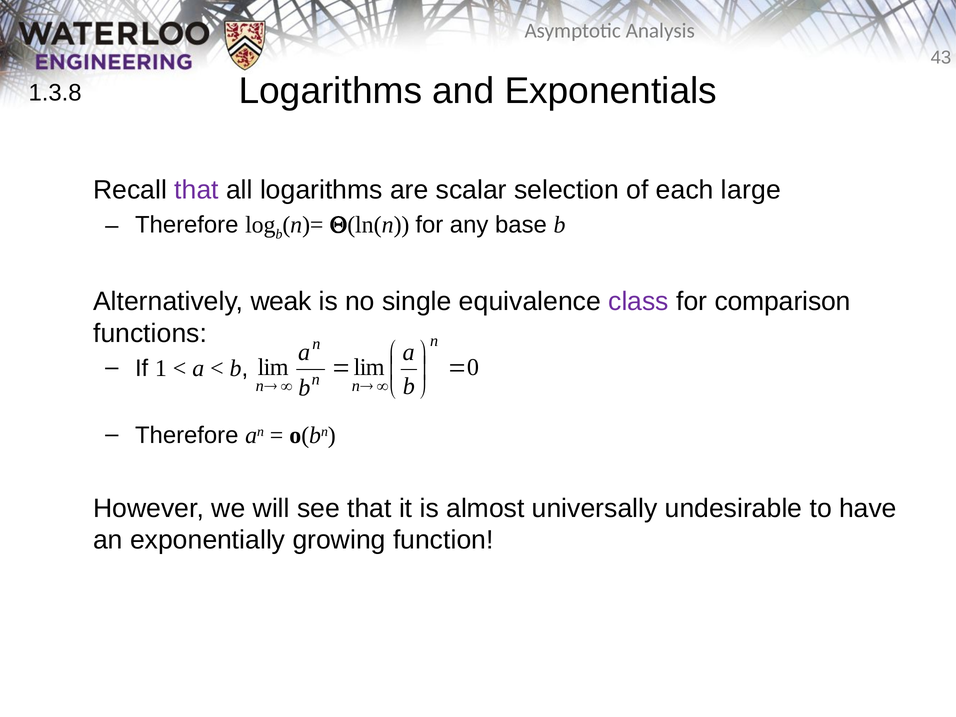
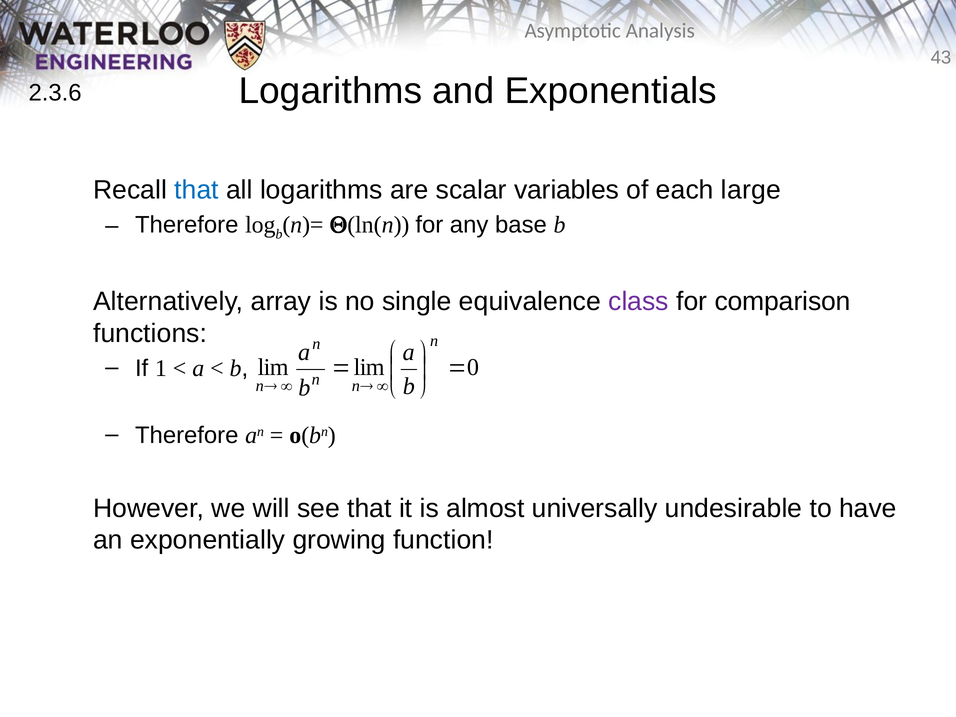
1.3.8: 1.3.8 -> 2.3.6
that at (197, 190) colour: purple -> blue
selection: selection -> variables
weak: weak -> array
